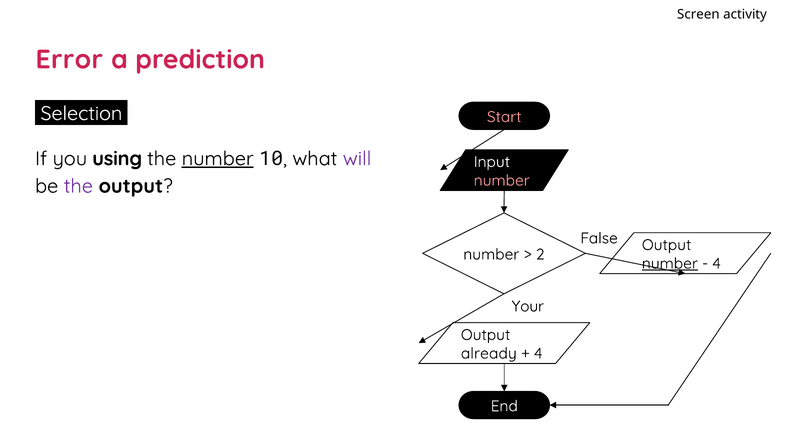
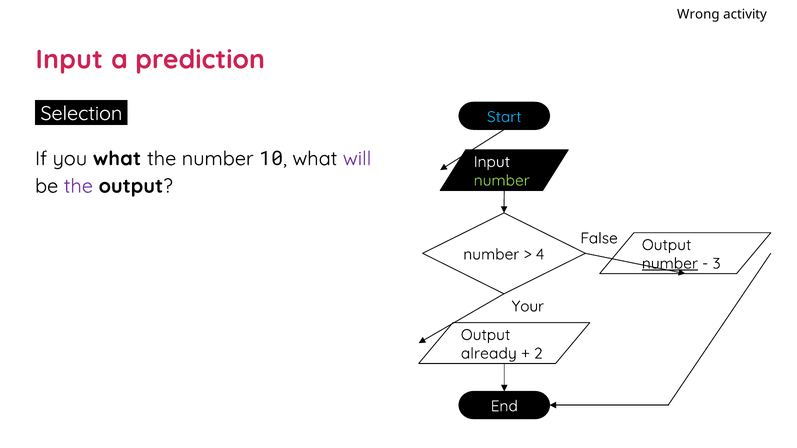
Screen: Screen -> Wrong
Error at (69, 60): Error -> Input
Start colour: pink -> light blue
you using: using -> what
number at (218, 159) underline: present -> none
number at (502, 181) colour: pink -> light green
2: 2 -> 4
4 at (717, 264): 4 -> 3
4 at (538, 354): 4 -> 2
